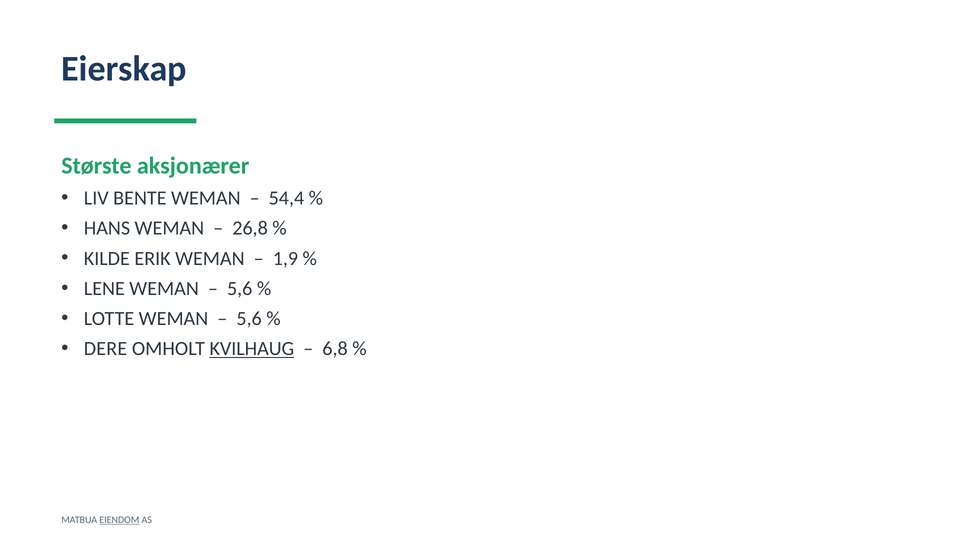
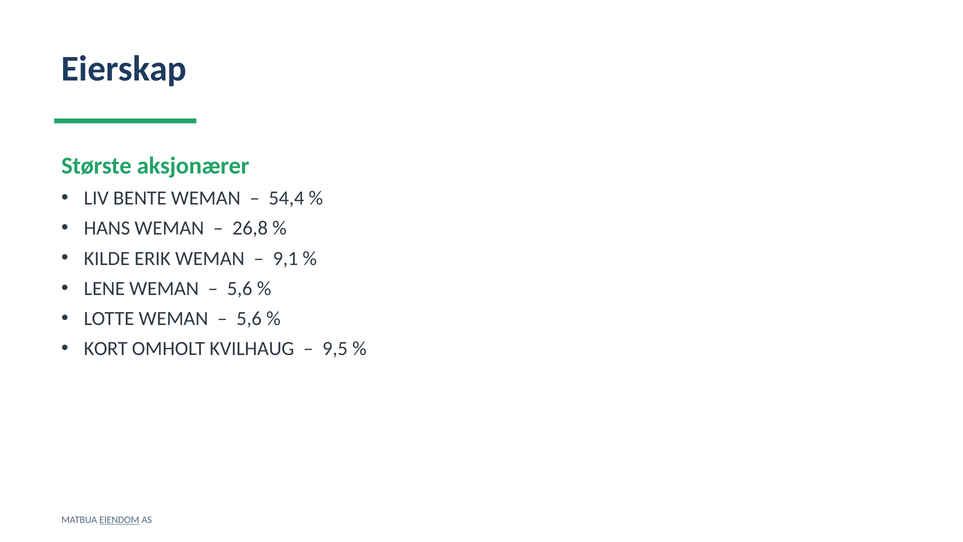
1,9: 1,9 -> 9,1
DERE: DERE -> KORT
KVILHAUG underline: present -> none
6,8: 6,8 -> 9,5
